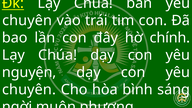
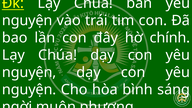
chuyên at (27, 20): chuyên -> nguyện
chuyên at (29, 90): chuyên -> nguyện
